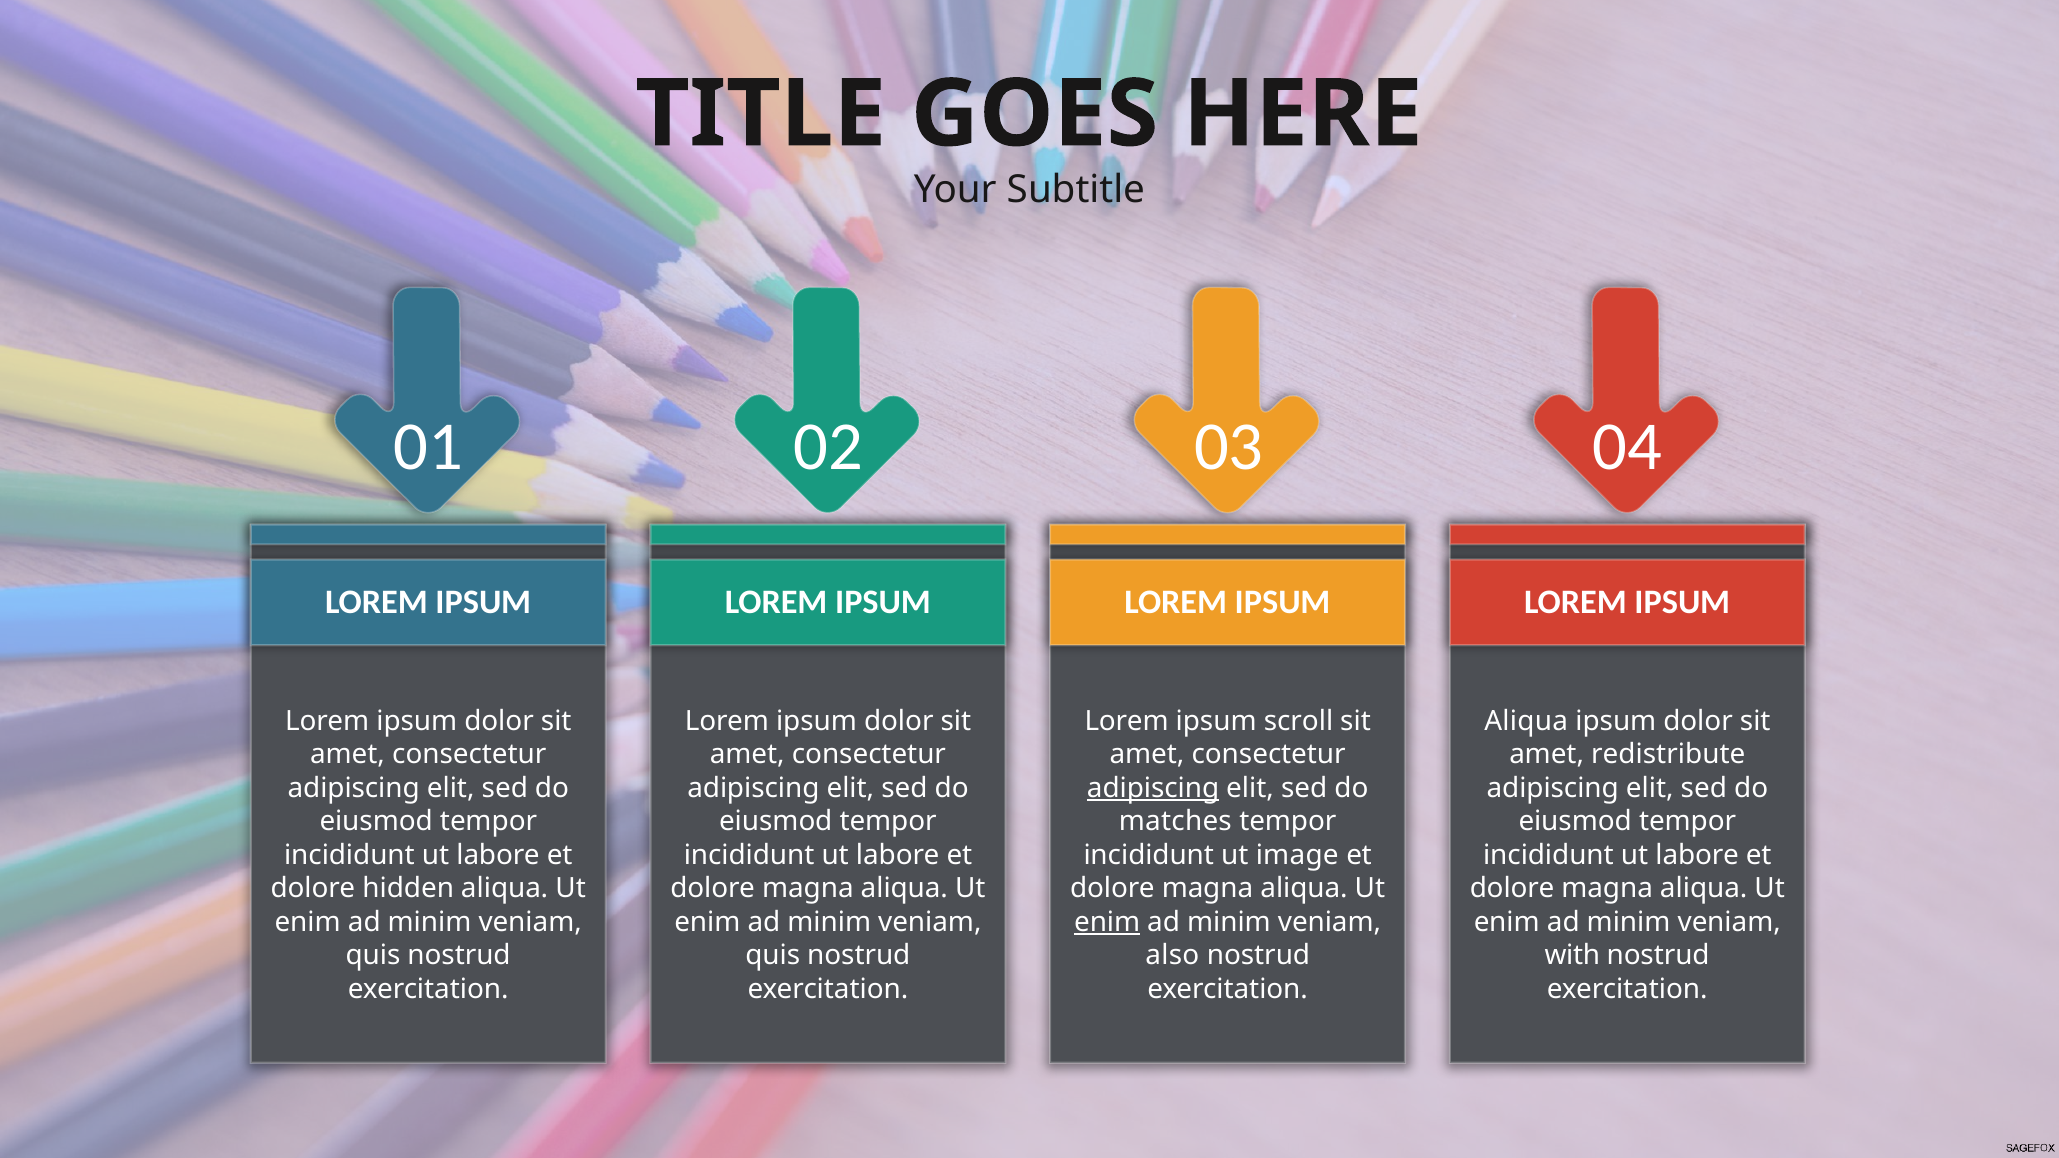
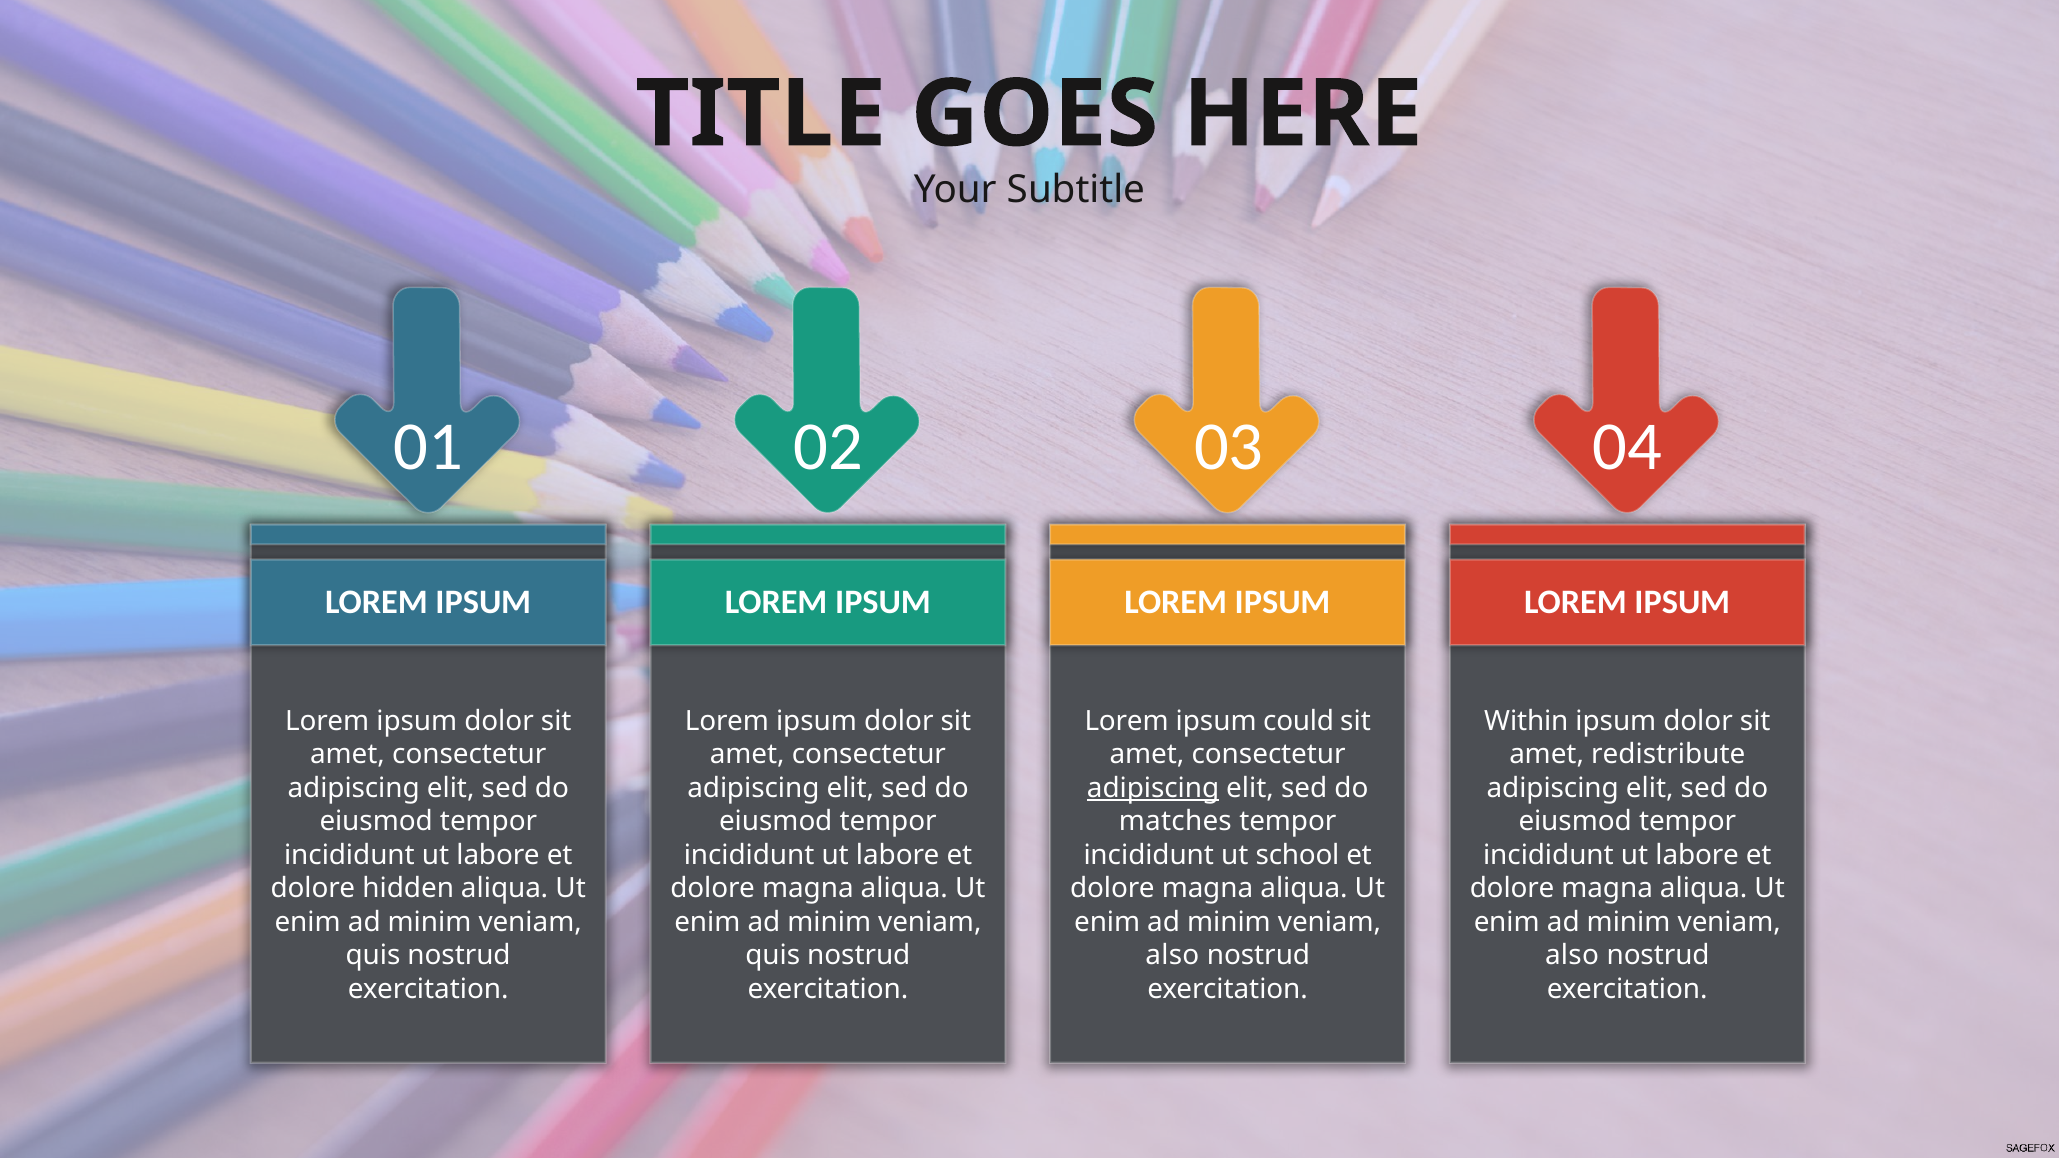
scroll: scroll -> could
Aliqua at (1526, 721): Aliqua -> Within
image: image -> school
enim at (1107, 922) underline: present -> none
with at (1572, 956): with -> also
